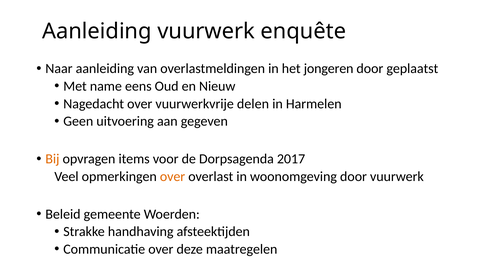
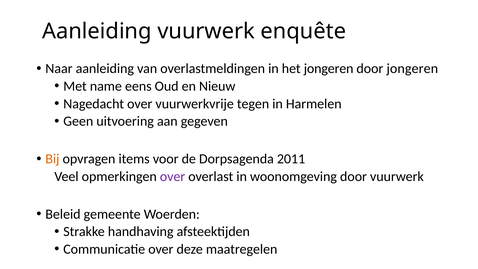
door geplaatst: geplaatst -> jongeren
delen: delen -> tegen
2017: 2017 -> 2011
over at (173, 176) colour: orange -> purple
